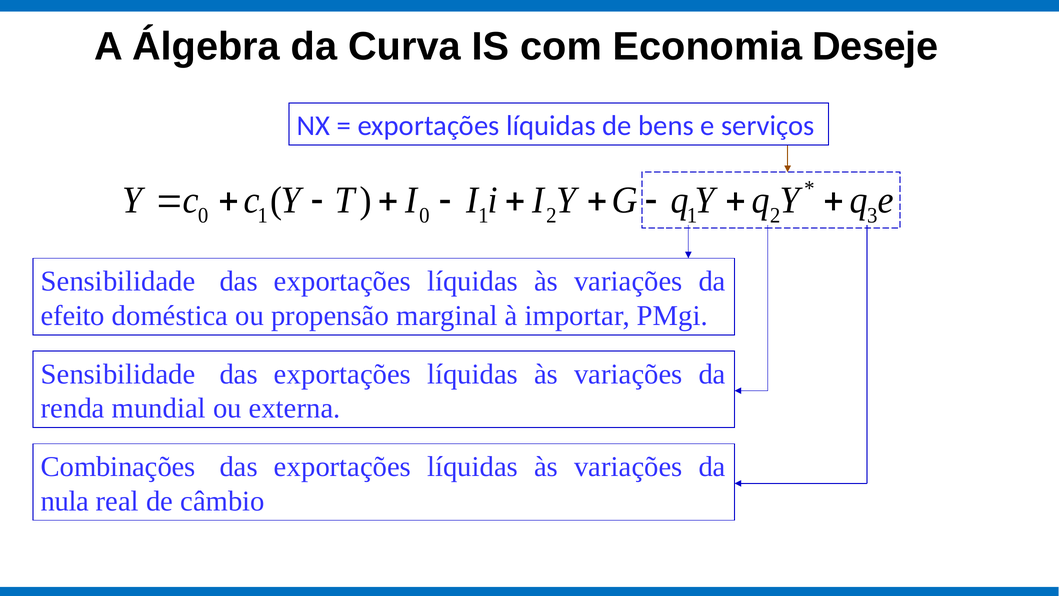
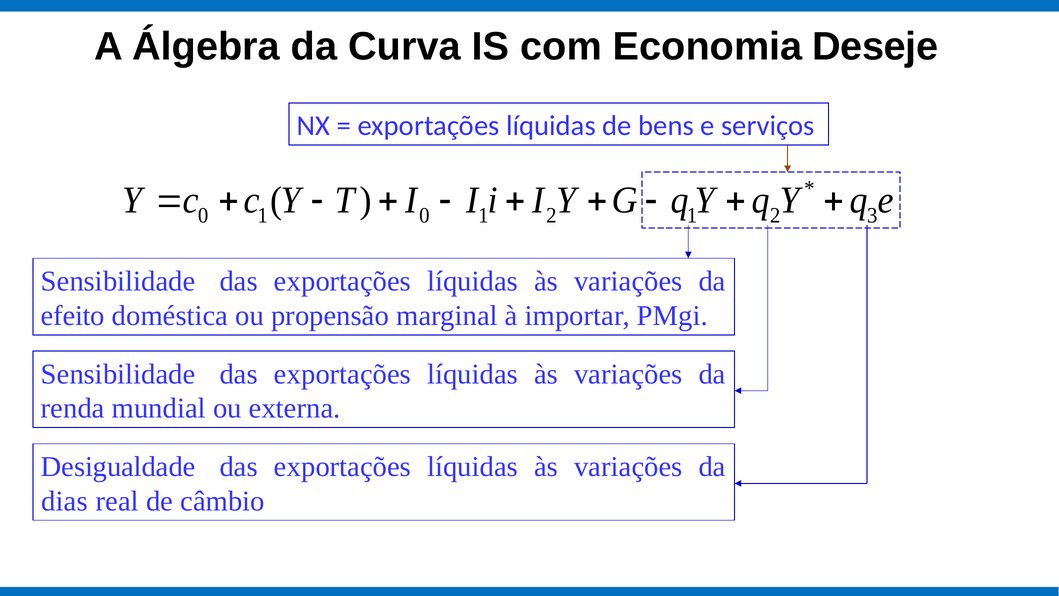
Combinações: Combinações -> Desigualdade
nula: nula -> dias
